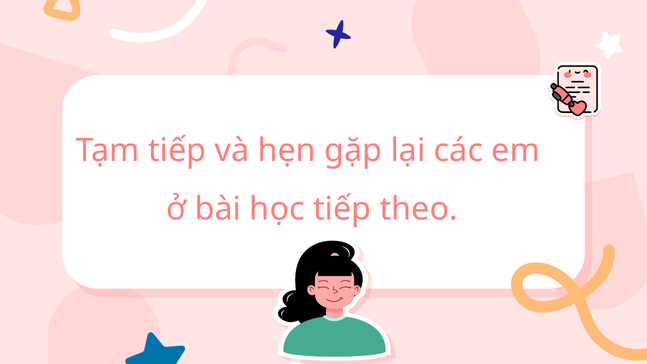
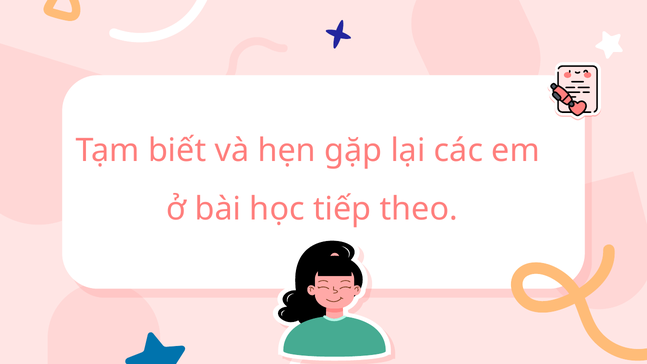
Tạm tiếp: tiếp -> biết
